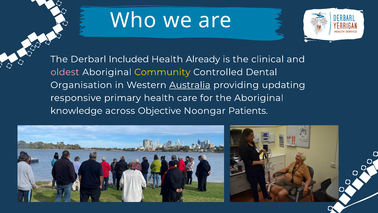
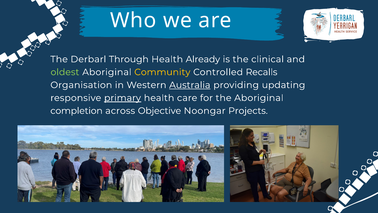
Included: Included -> Through
oldest colour: pink -> light green
Dental: Dental -> Recalls
primary underline: none -> present
knowledge: knowledge -> completion
Patients: Patients -> Projects
